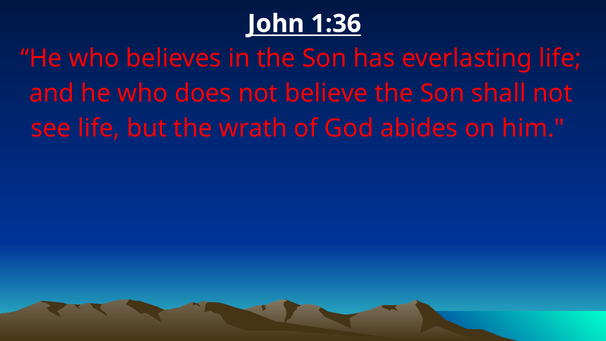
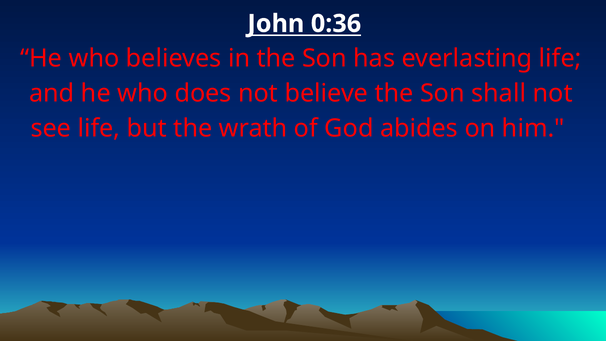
1:36: 1:36 -> 0:36
